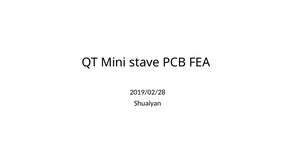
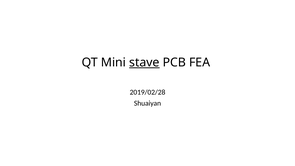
stave underline: none -> present
